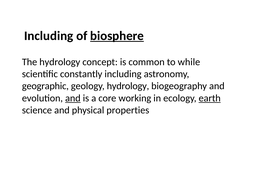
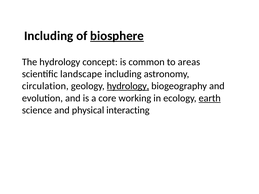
while: while -> areas
constantly: constantly -> landscape
geographic: geographic -> circulation
hydrology at (128, 86) underline: none -> present
and at (73, 98) underline: present -> none
properties: properties -> interacting
